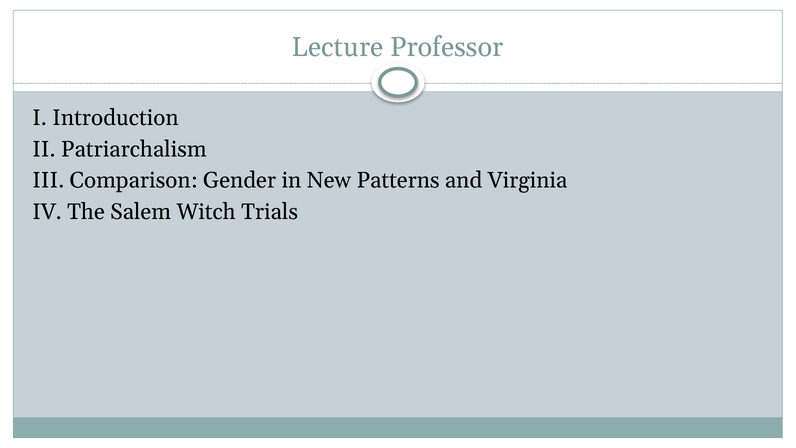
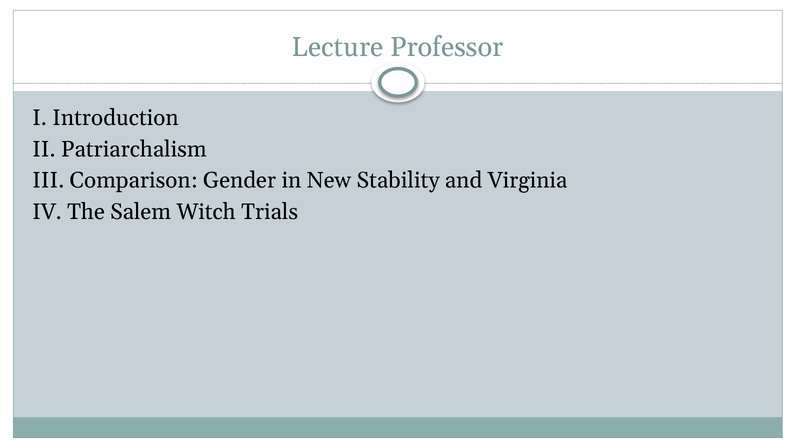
Patterns: Patterns -> Stability
